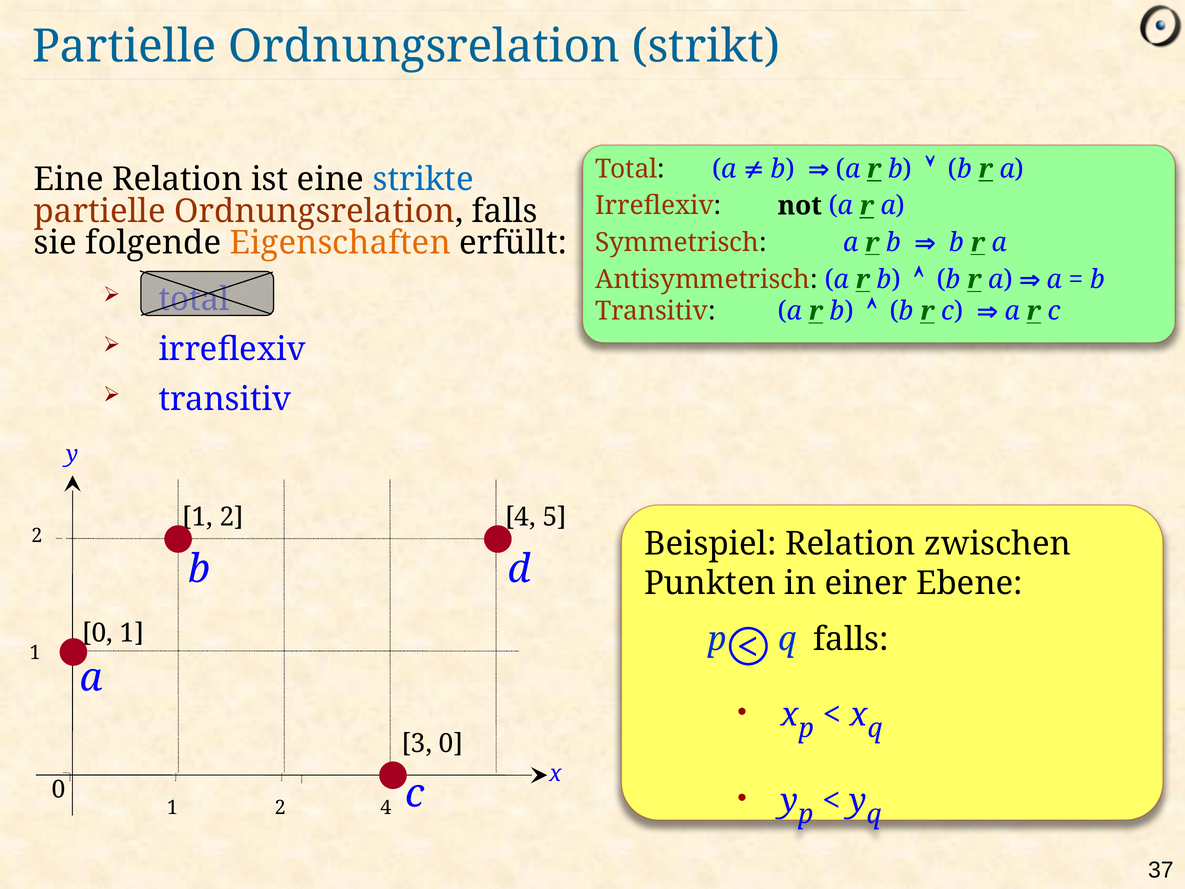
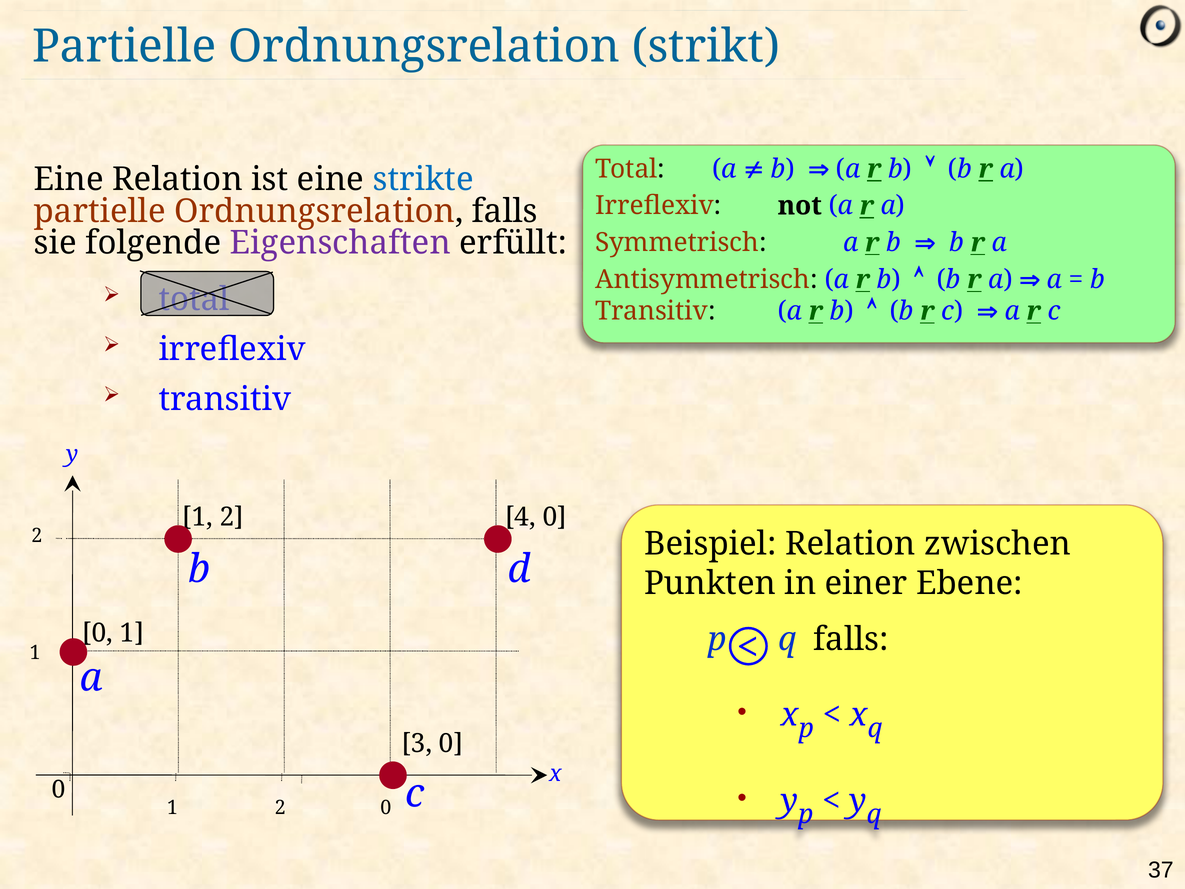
Eigenschaften colour: orange -> purple
4 5: 5 -> 0
2 4: 4 -> 0
